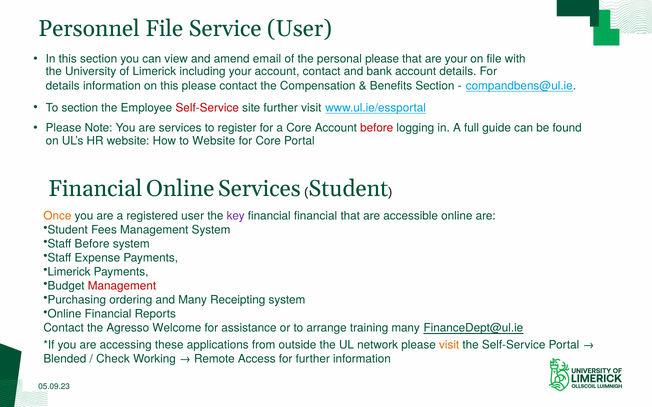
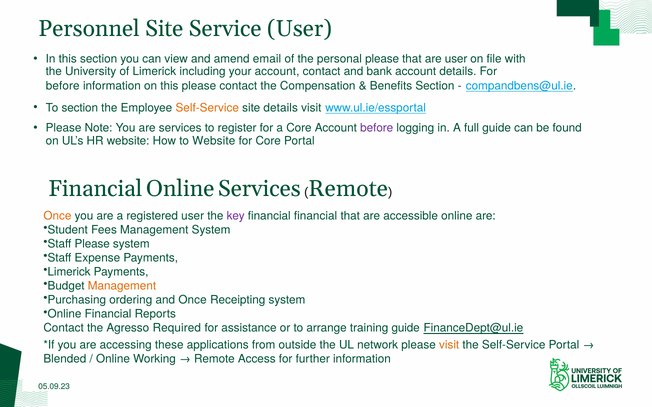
Personnel File: File -> Site
are your: your -> user
details at (63, 86): details -> before
Self-Service at (207, 108) colour: red -> orange
site further: further -> details
before at (377, 128) colour: red -> purple
Student at (348, 189): Student -> Remote
Staff Before: Before -> Please
Management at (122, 286) colour: red -> orange
and Many: Many -> Once
Welcome: Welcome -> Required
training many: many -> guide
Check at (113, 359): Check -> Online
